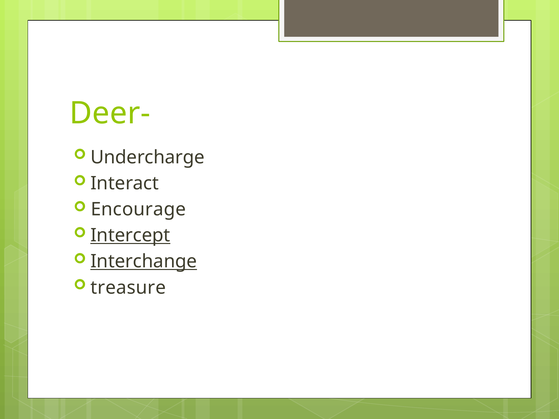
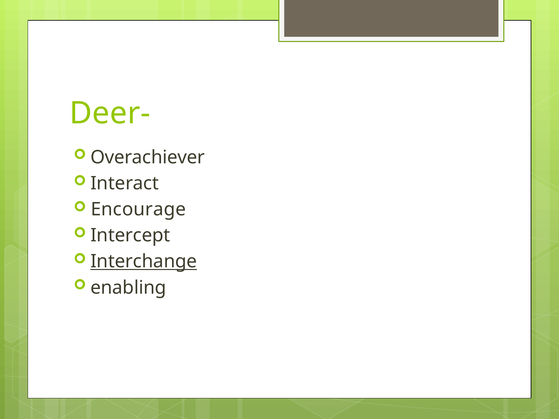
Undercharge: Undercharge -> Overachiever
Intercept underline: present -> none
treasure: treasure -> enabling
